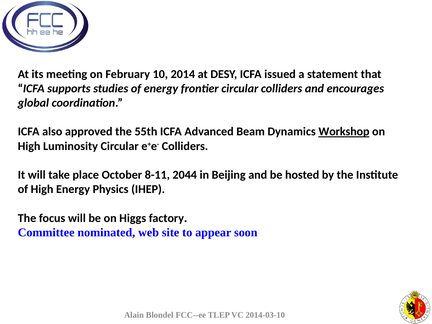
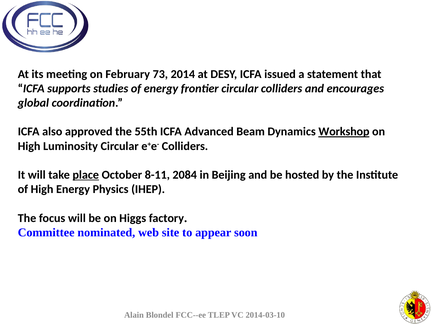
10: 10 -> 73
place underline: none -> present
2044: 2044 -> 2084
